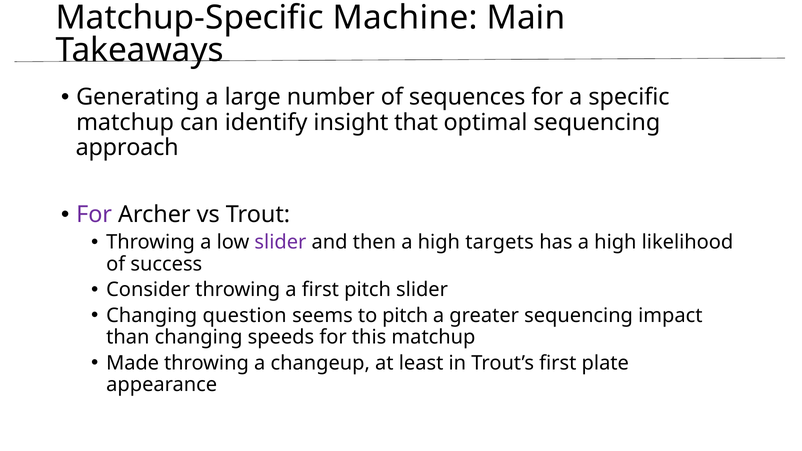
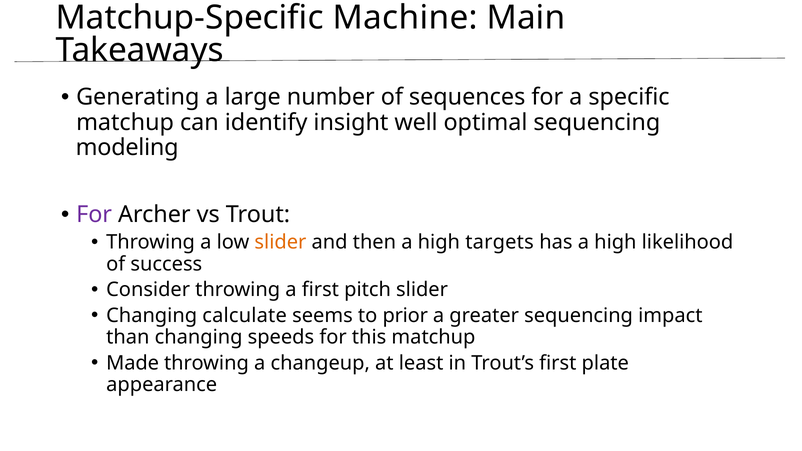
that: that -> well
approach: approach -> modeling
slider at (280, 242) colour: purple -> orange
question: question -> calculate
to pitch: pitch -> prior
